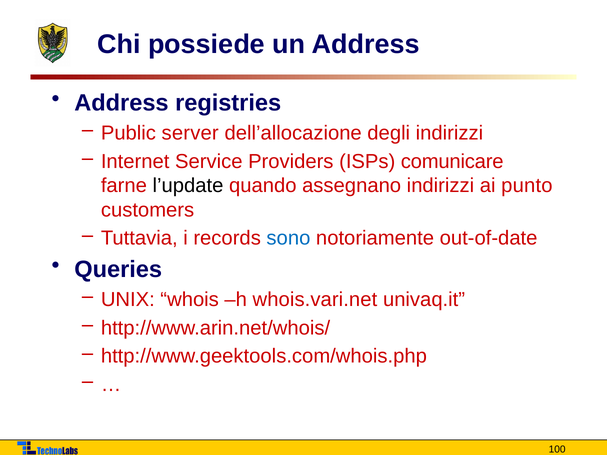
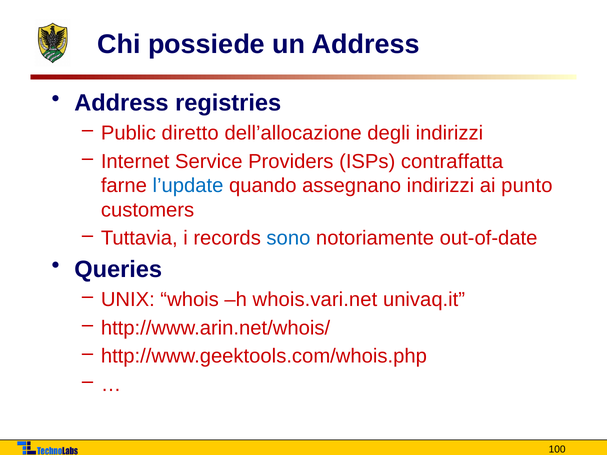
server: server -> diretto
comunicare: comunicare -> contraffatta
l’update colour: black -> blue
